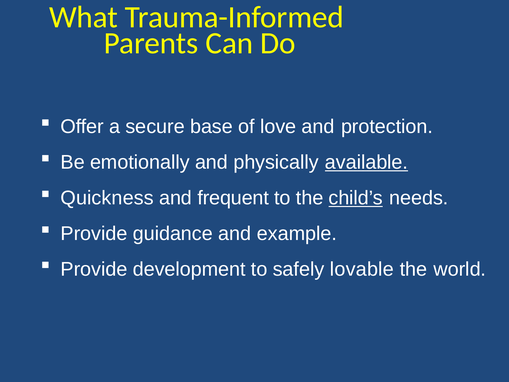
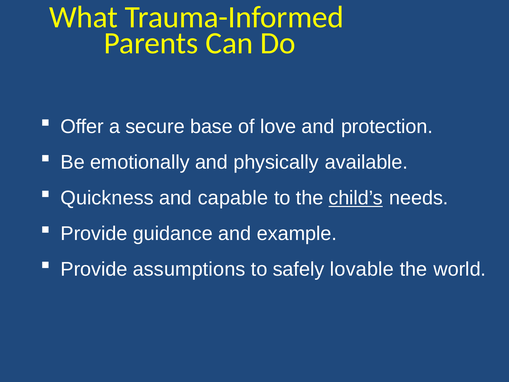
available underline: present -> none
frequent: frequent -> capable
development: development -> assumptions
